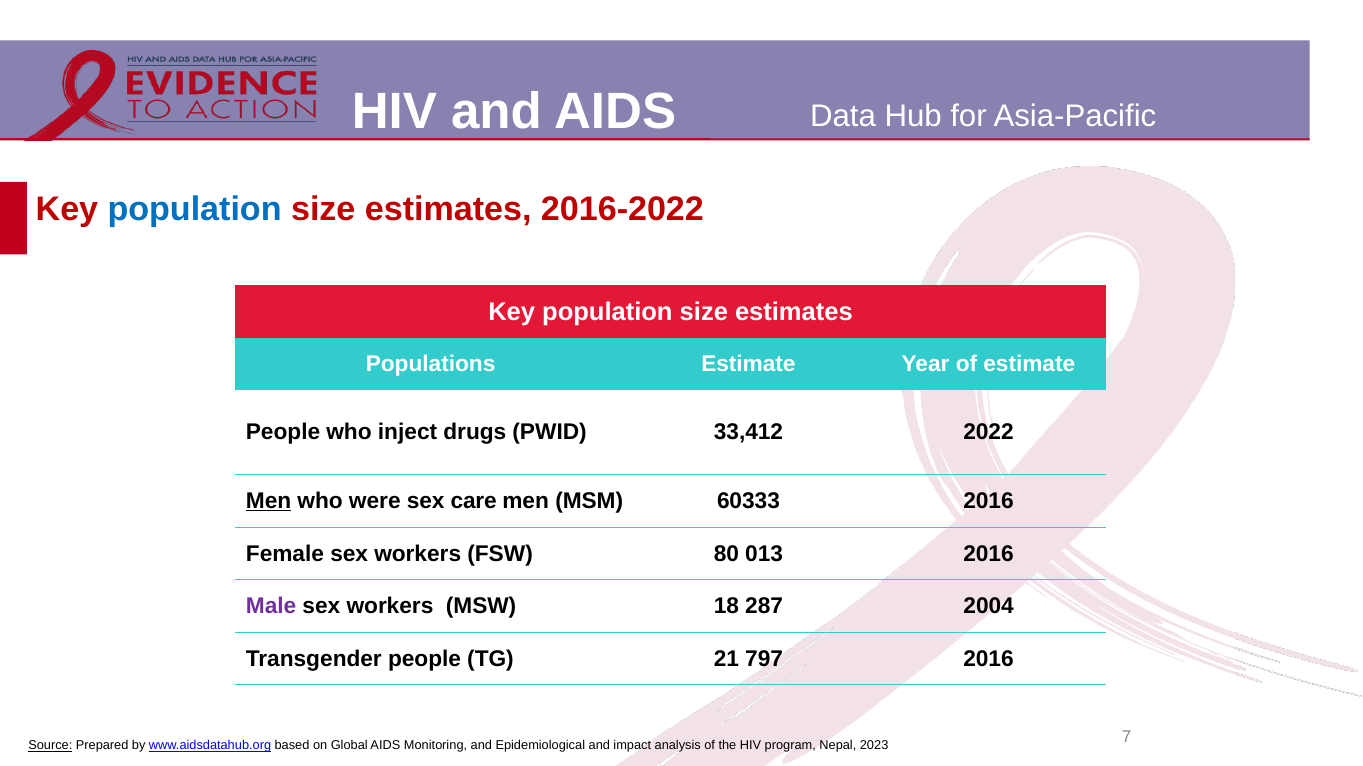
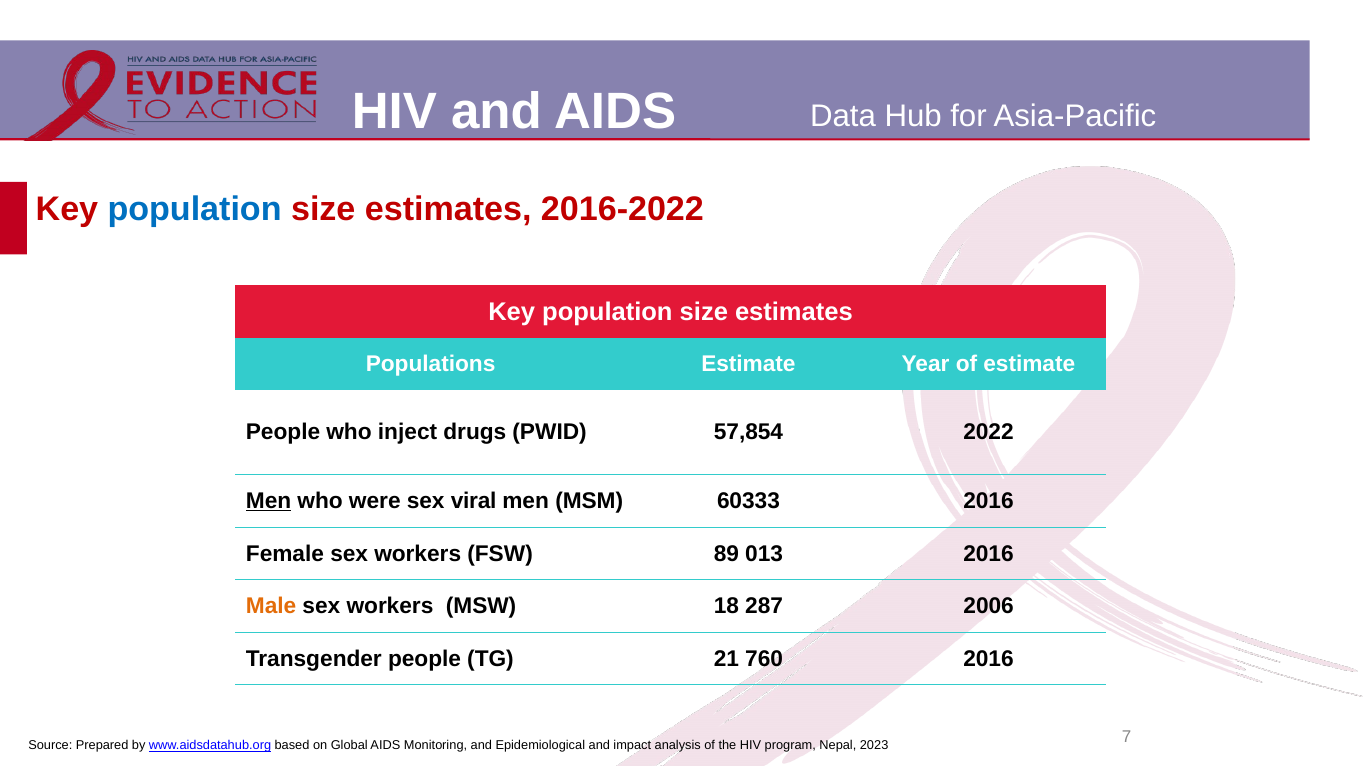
33,412: 33,412 -> 57,854
care: care -> viral
80: 80 -> 89
Male colour: purple -> orange
2004: 2004 -> 2006
797: 797 -> 760
Source underline: present -> none
